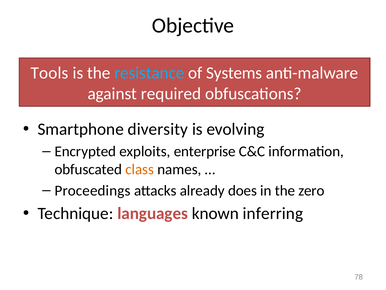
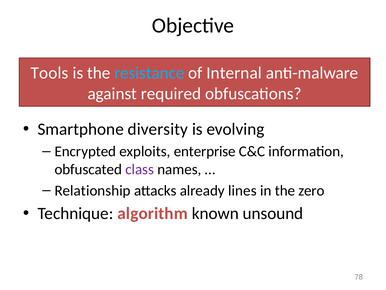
Systems: Systems -> Internal
class colour: orange -> purple
Proceedings: Proceedings -> Relationship
does: does -> lines
languages: languages -> algorithm
inferring: inferring -> unsound
